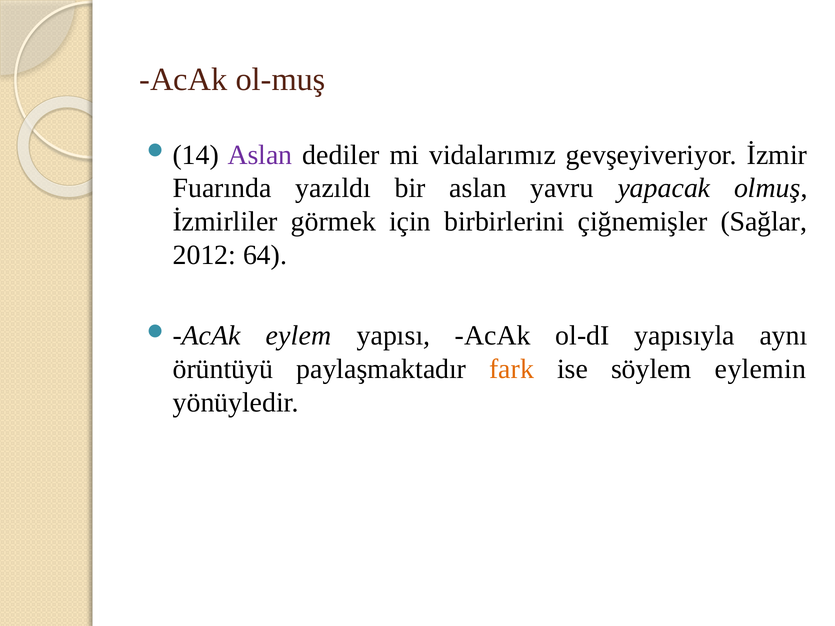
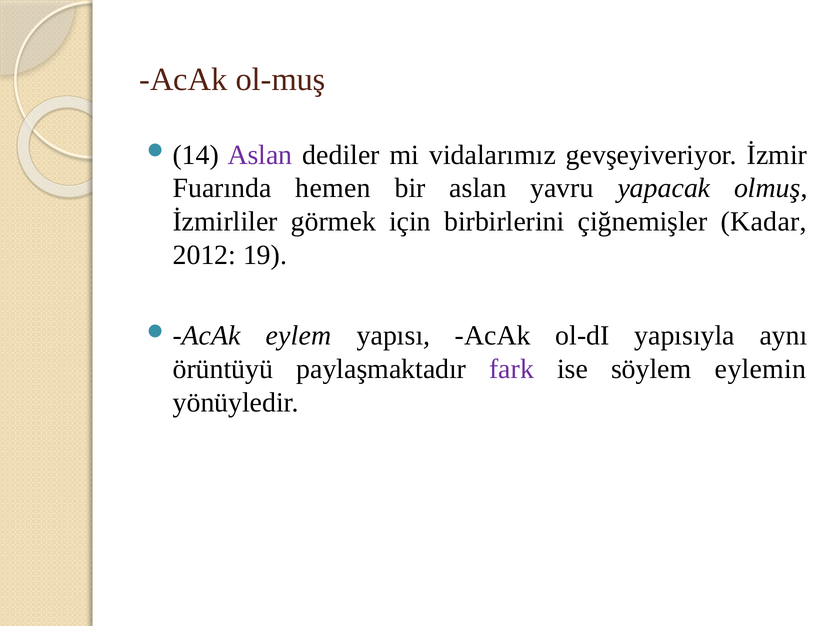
yazıldı: yazıldı -> hemen
Sağlar: Sağlar -> Kadar
64: 64 -> 19
fark colour: orange -> purple
